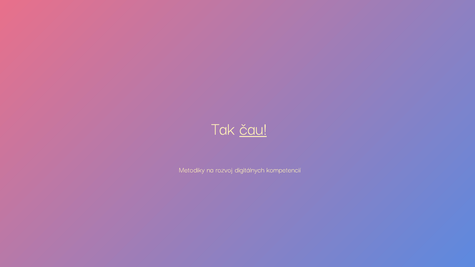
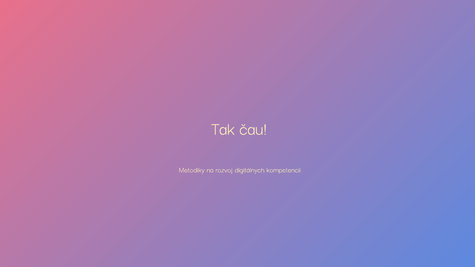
čau underline: present -> none
